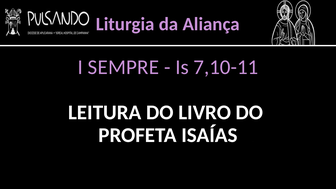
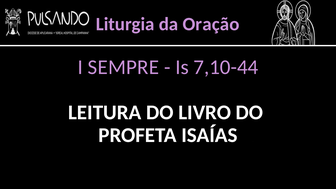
Aliança: Aliança -> Oração
7,10-11: 7,10-11 -> 7,10-44
